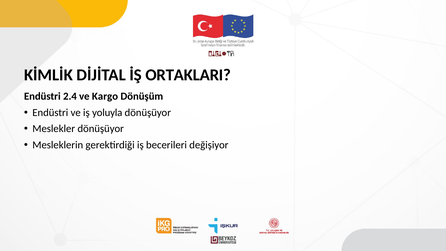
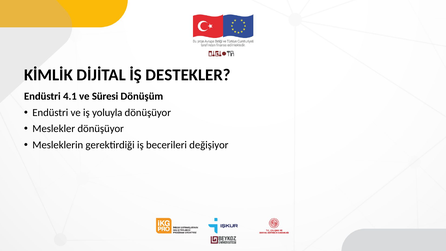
ORTAKLARI: ORTAKLARI -> DESTEKLER
2.4: 2.4 -> 4.1
Kargo: Kargo -> Süresi
